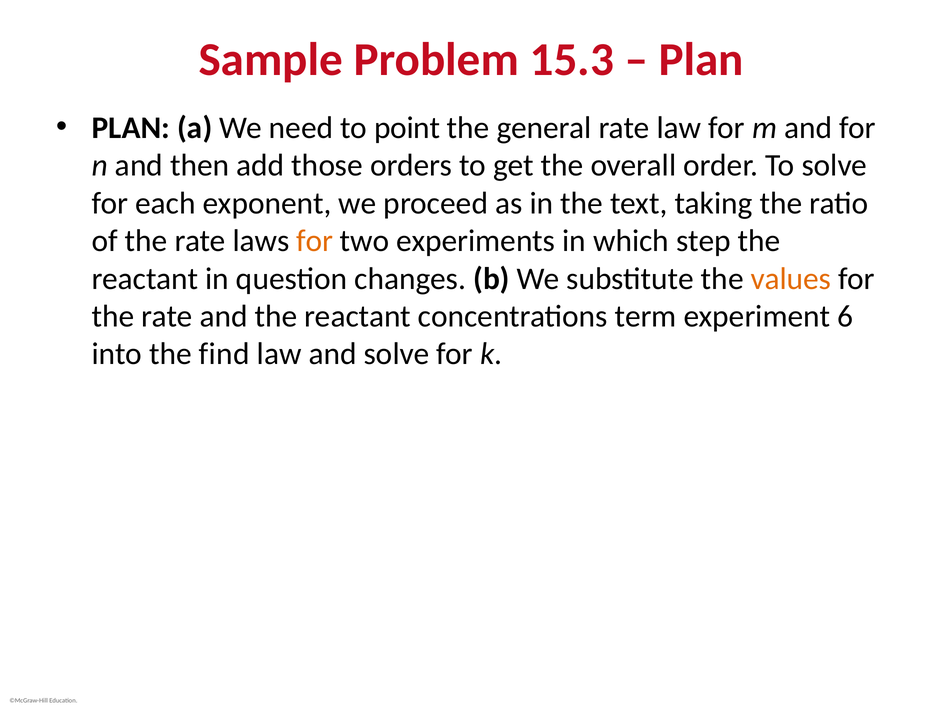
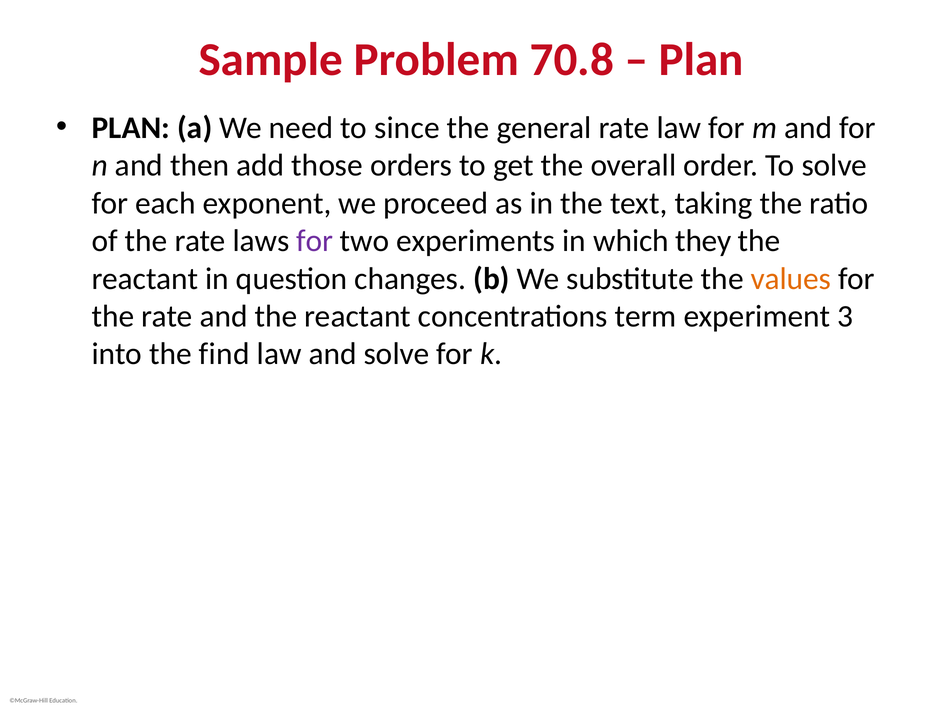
15.3: 15.3 -> 70.8
point: point -> since
for at (315, 241) colour: orange -> purple
step: step -> they
6: 6 -> 3
